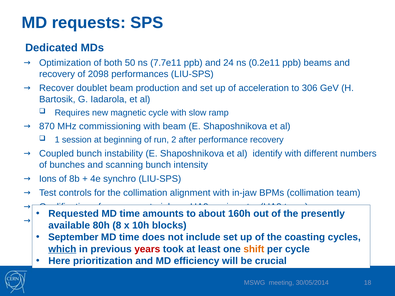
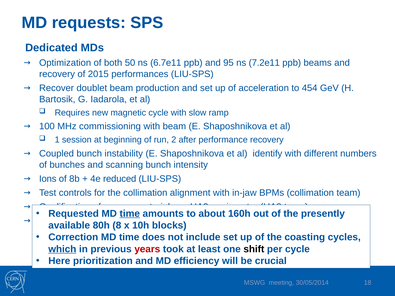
7.7e11: 7.7e11 -> 6.7e11
24: 24 -> 95
0.2e11: 0.2e11 -> 7.2e11
2098: 2098 -> 2015
306: 306 -> 454
870: 870 -> 100
synchro: synchro -> reduced
time at (130, 214) underline: none -> present
September: September -> Correction
shift colour: orange -> black
